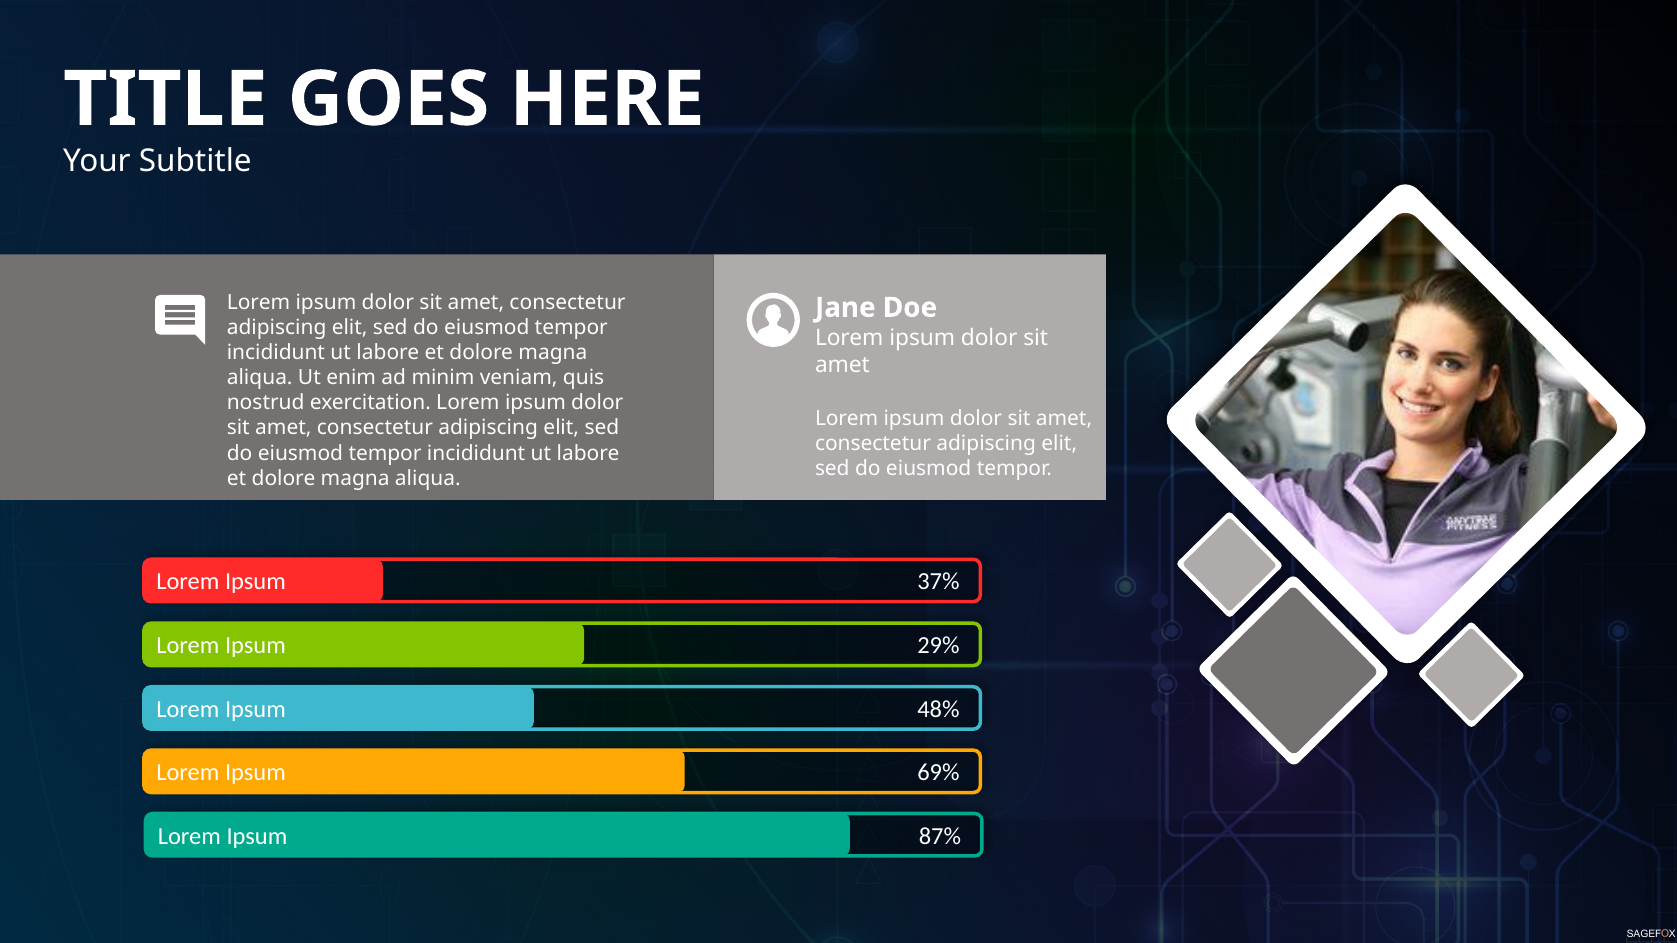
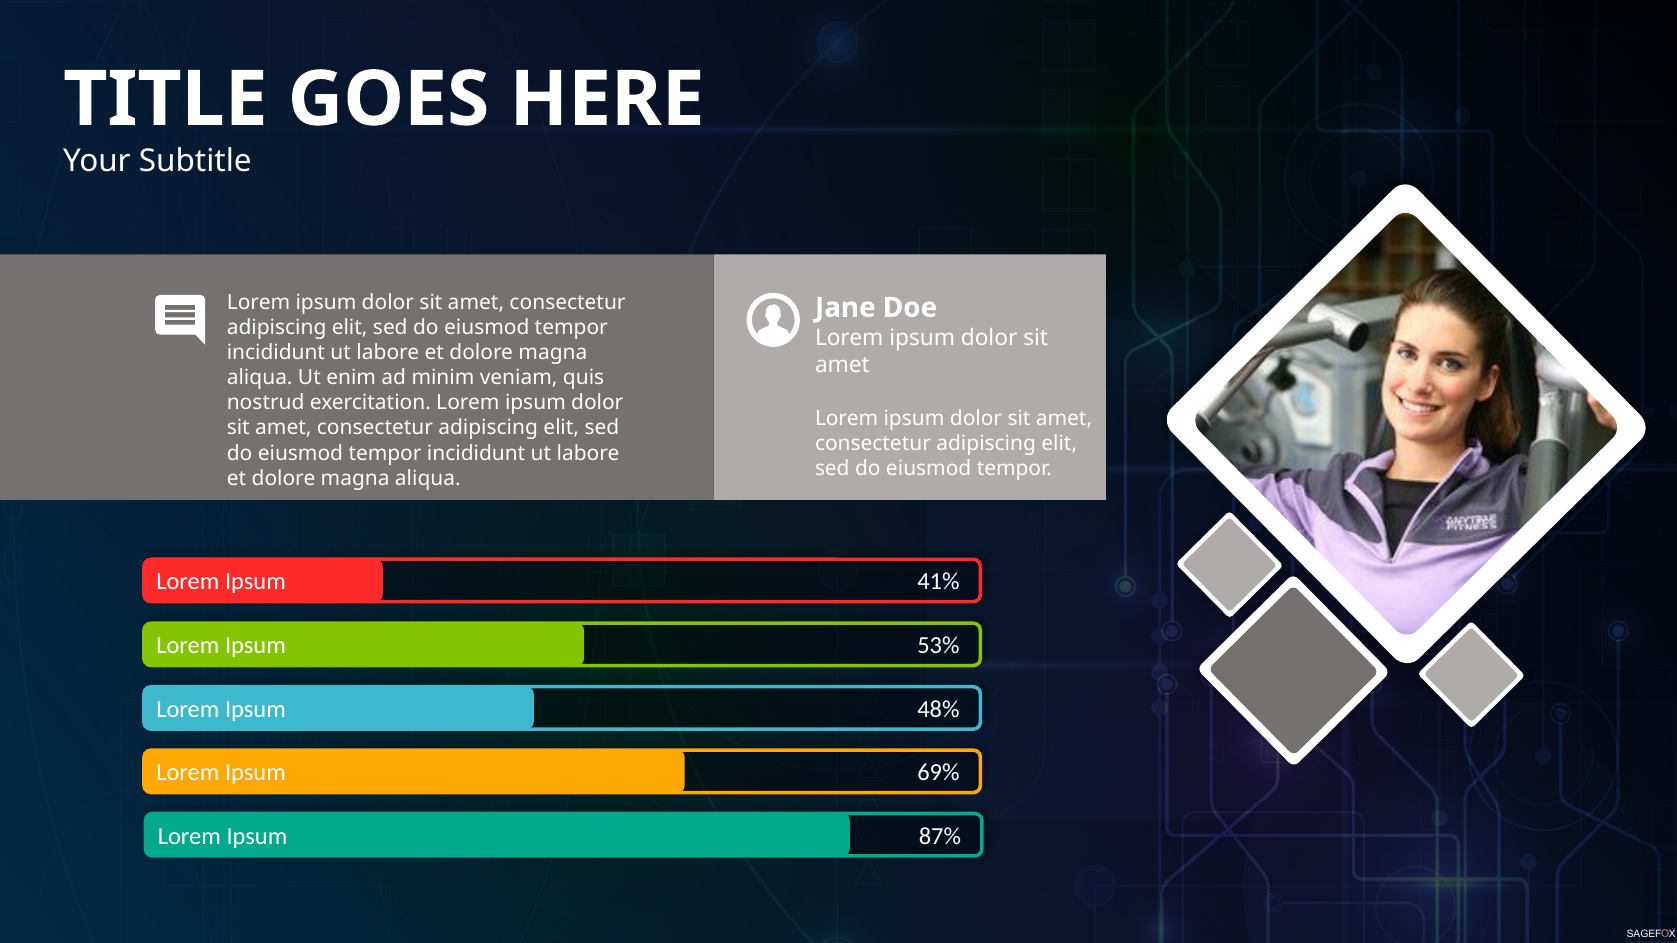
37%: 37% -> 41%
29%: 29% -> 53%
